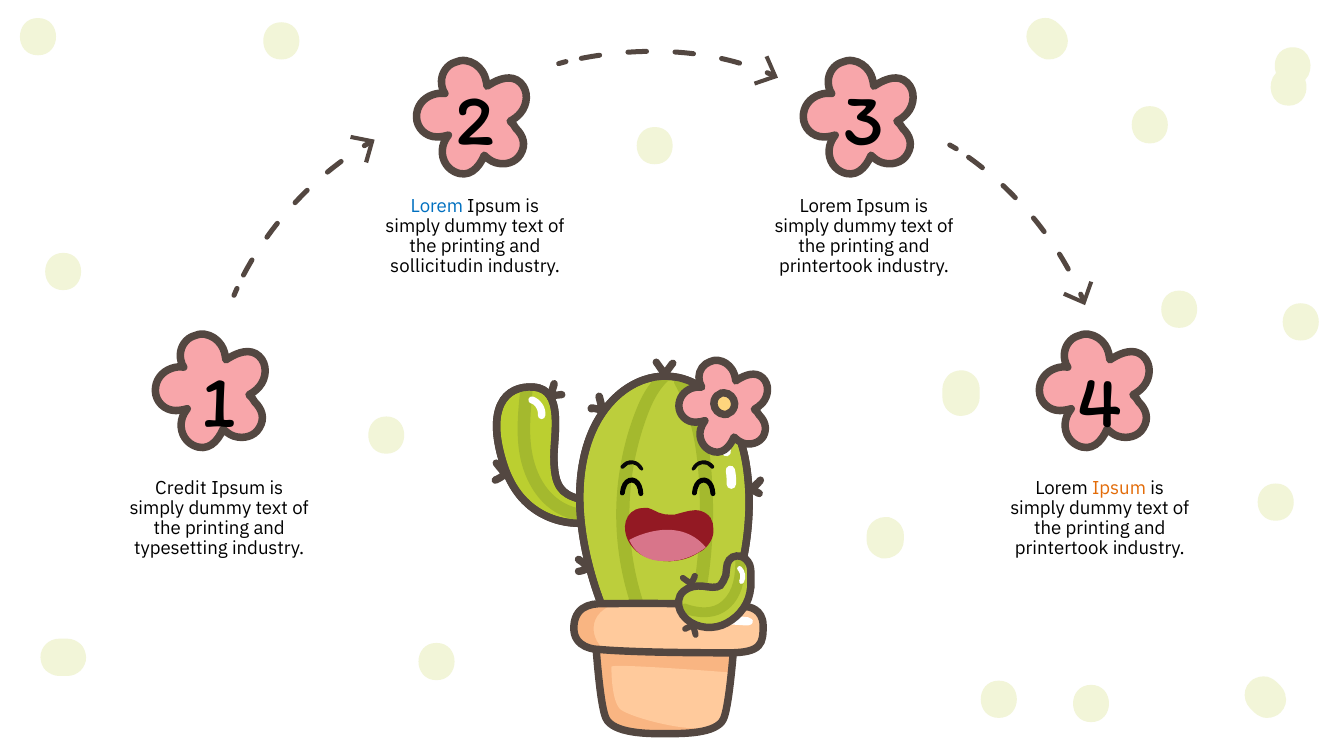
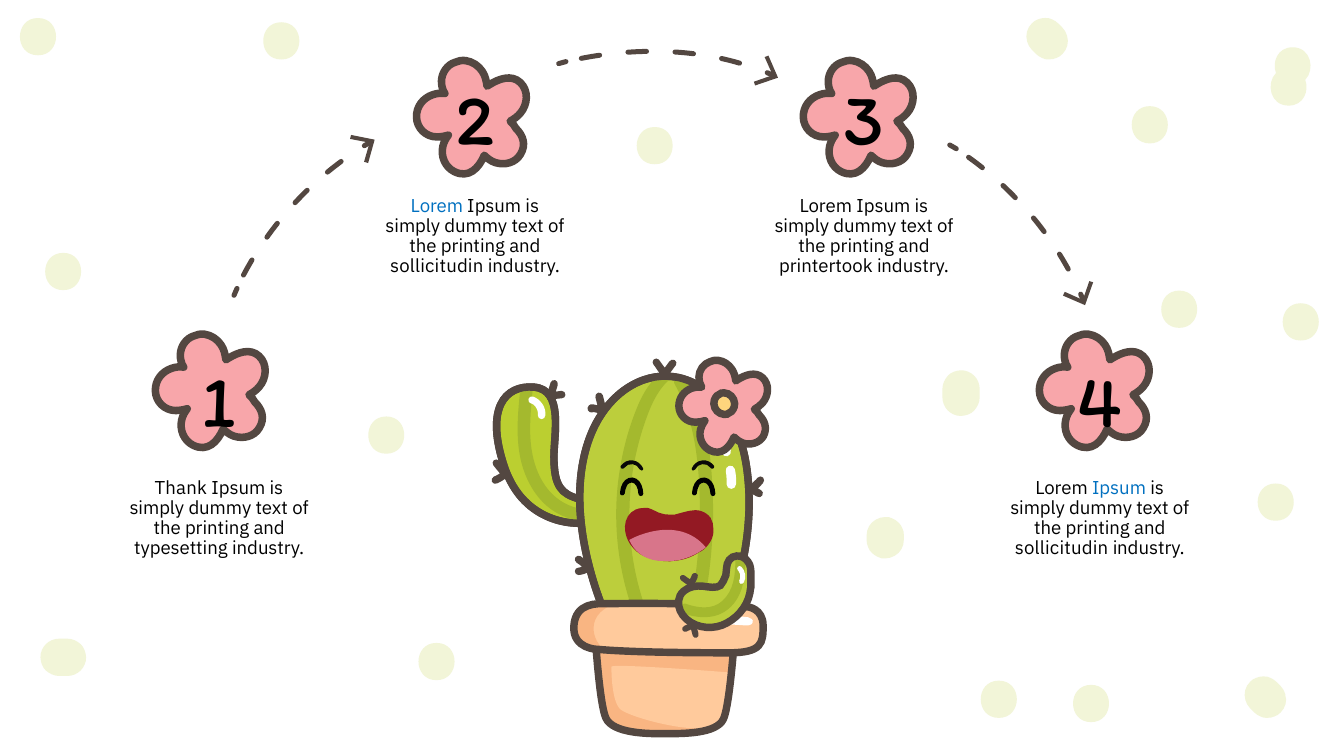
Credit: Credit -> Thank
Ipsum at (1119, 489) colour: orange -> blue
printertook at (1062, 549): printertook -> sollicitudin
